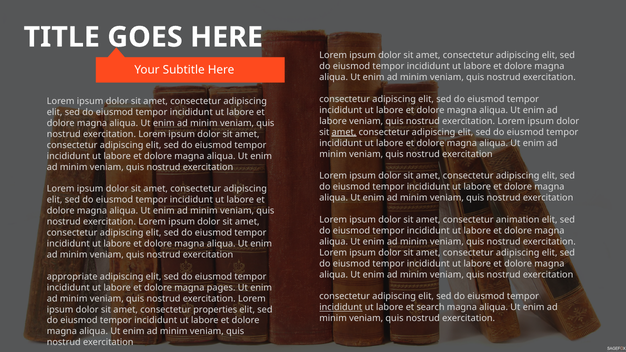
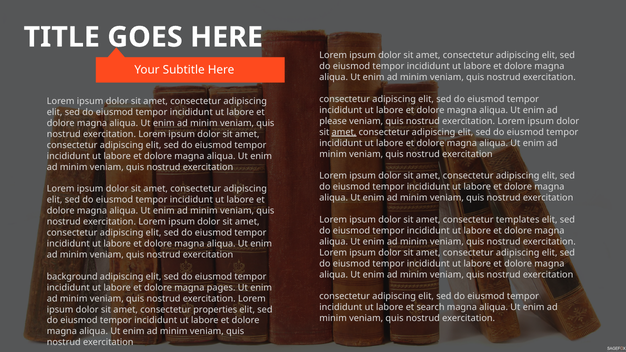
labore at (333, 121): labore -> please
animation: animation -> templates
appropriate: appropriate -> background
incididunt at (341, 308) underline: present -> none
